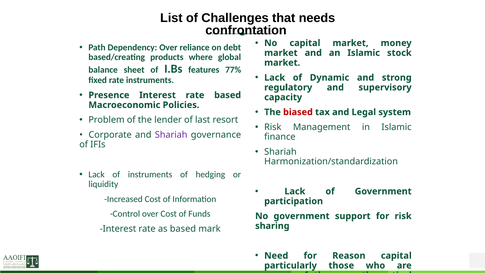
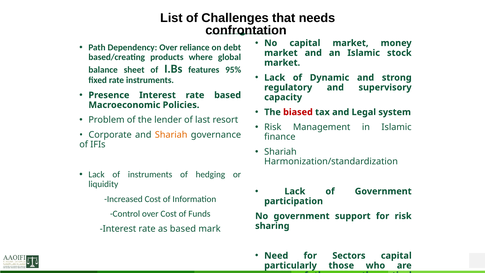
77%: 77% -> 95%
Shariah at (171, 135) colour: purple -> orange
Reason: Reason -> Sectors
